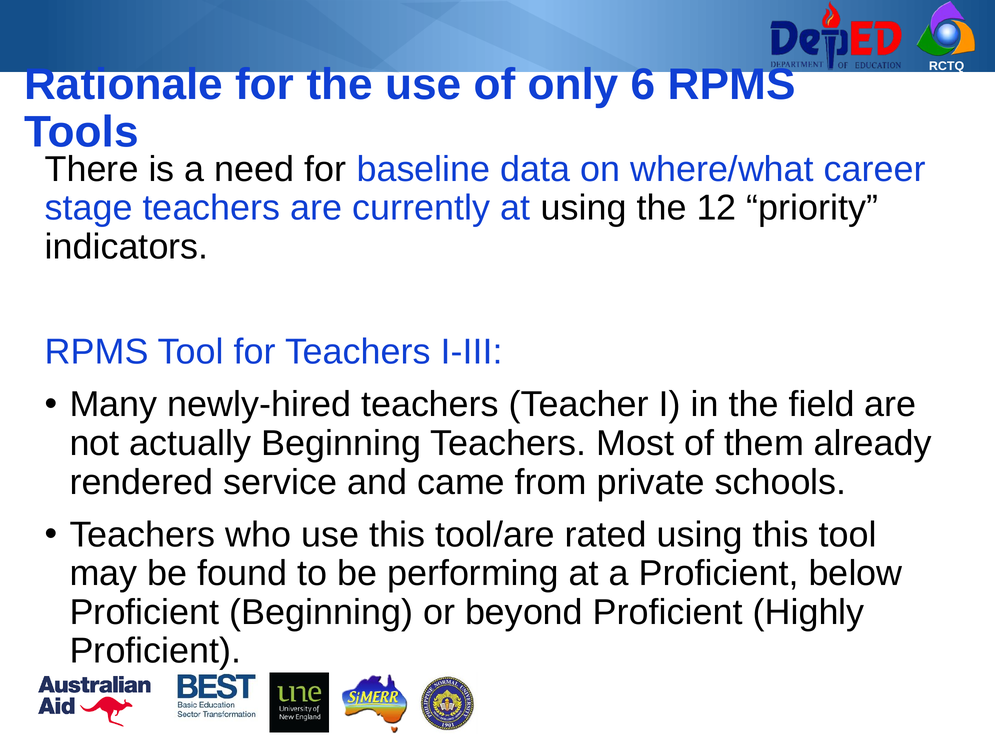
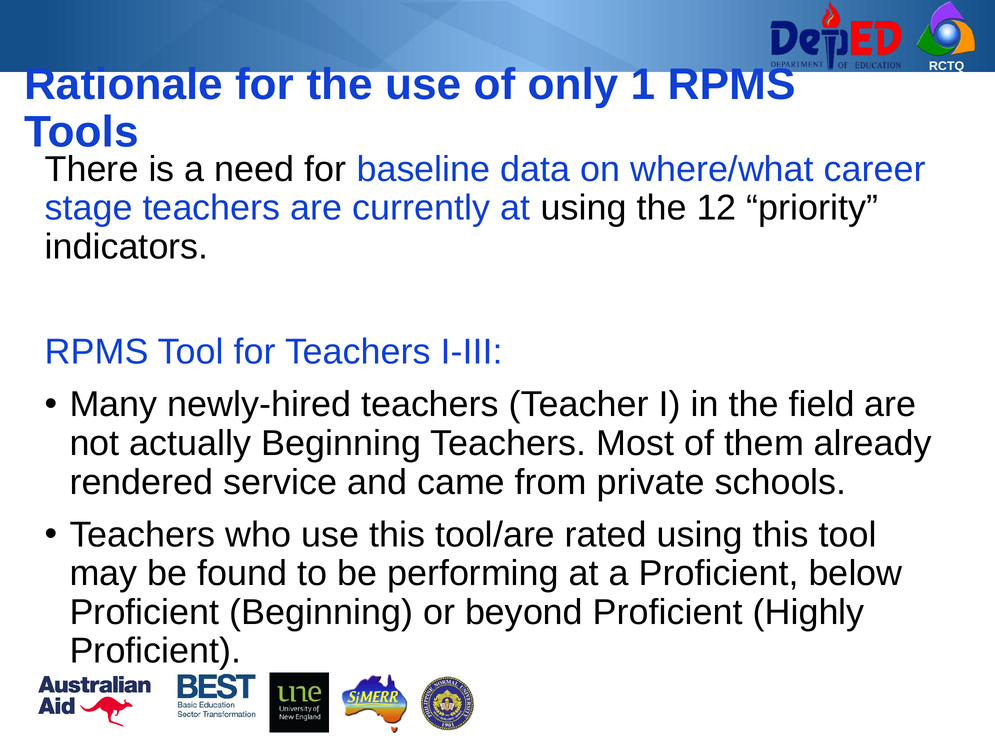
6: 6 -> 1
